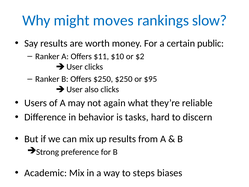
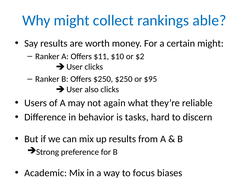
moves: moves -> collect
slow: slow -> able
certain public: public -> might
steps: steps -> focus
